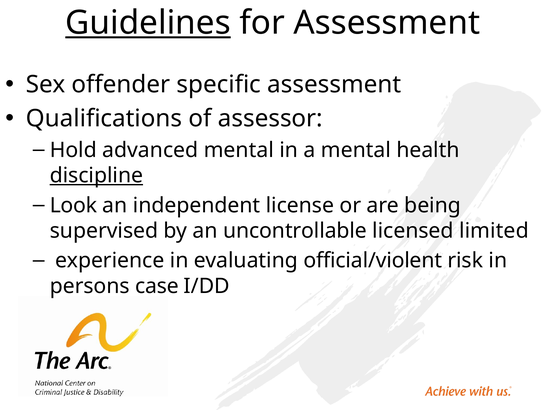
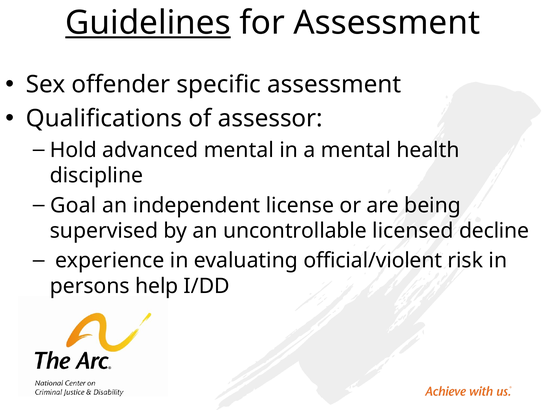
discipline underline: present -> none
Look: Look -> Goal
limited: limited -> decline
case: case -> help
